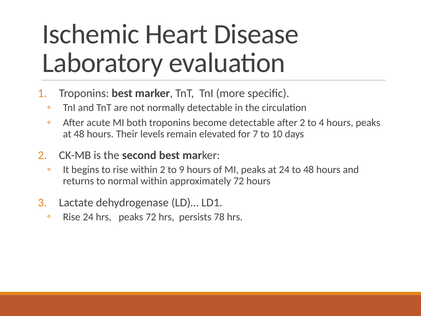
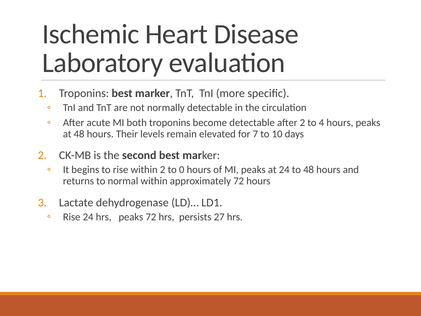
9: 9 -> 0
78: 78 -> 27
